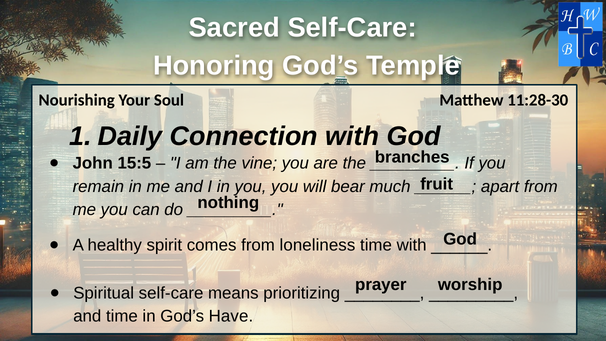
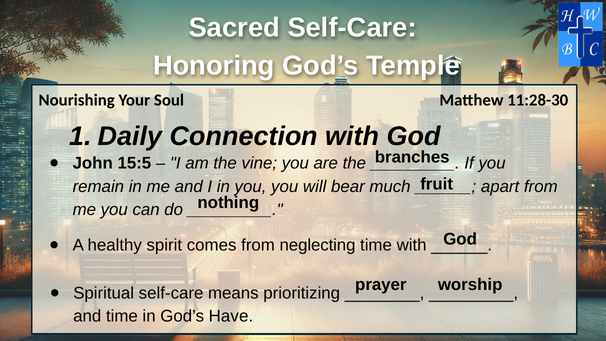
loneliness: loneliness -> neglecting
